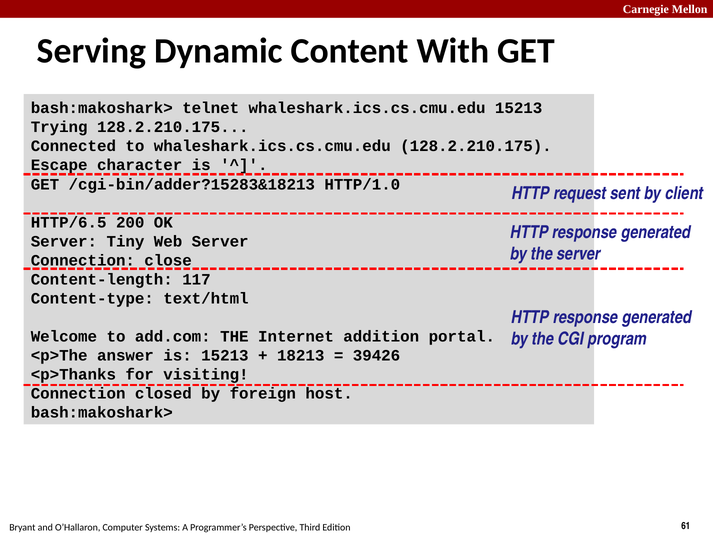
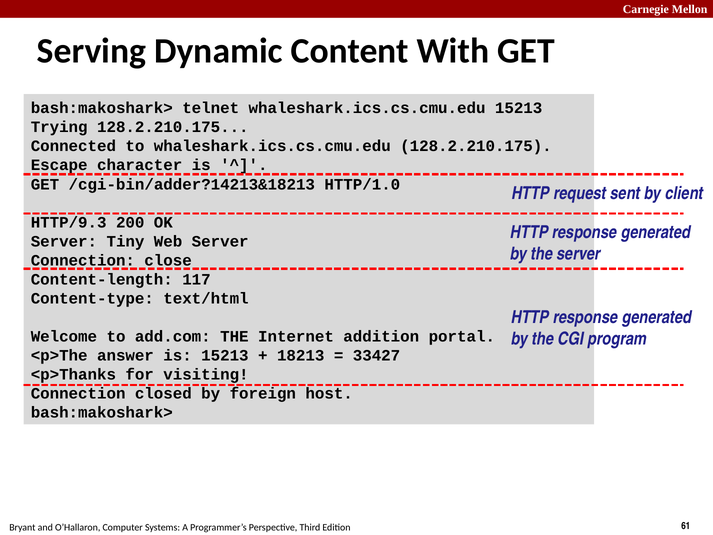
/cgi-bin/adder?15283&18213: /cgi-bin/adder?15283&18213 -> /cgi-bin/adder?14213&18213
HTTP/6.5: HTTP/6.5 -> HTTP/9.3
39426: 39426 -> 33427
